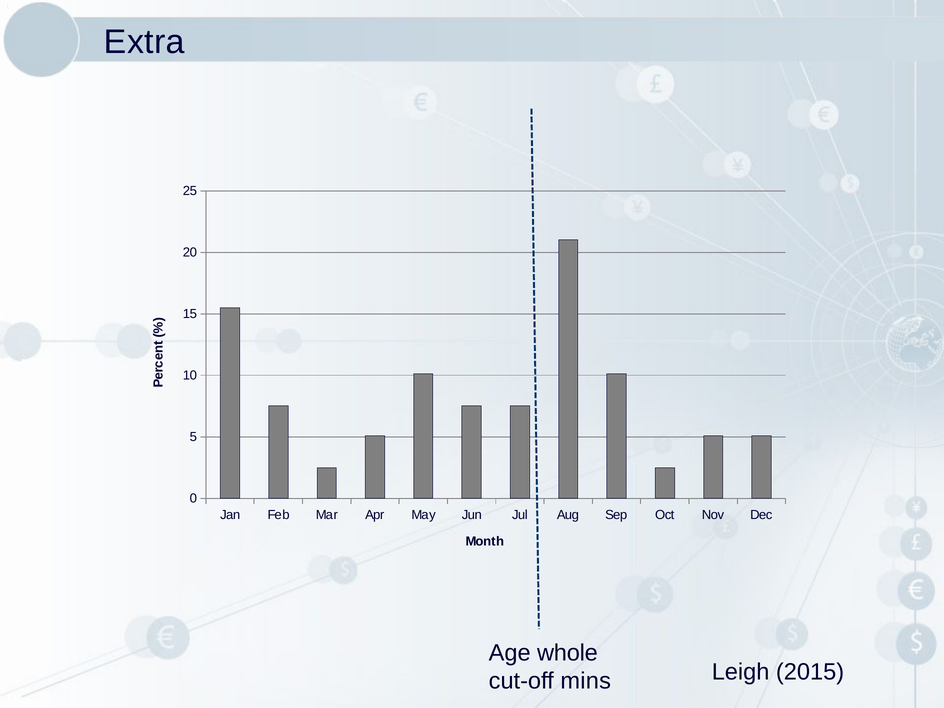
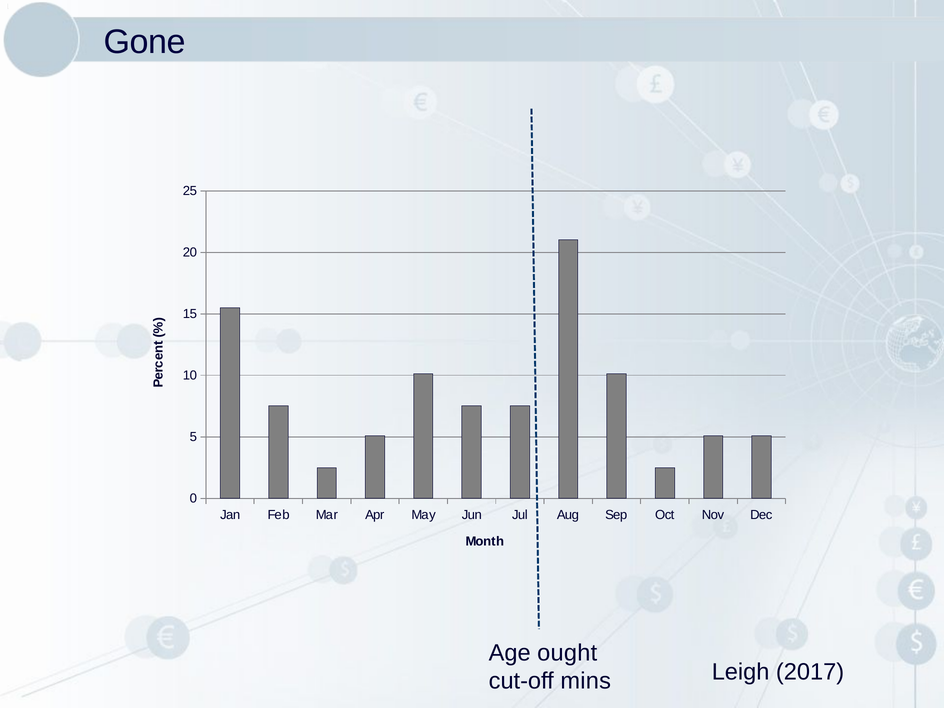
Extra: Extra -> Gone
whole: whole -> ought
2015: 2015 -> 2017
